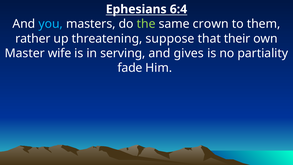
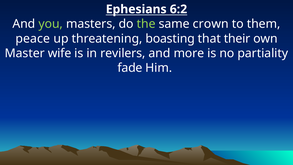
6:4: 6:4 -> 6:2
you colour: light blue -> light green
rather: rather -> peace
suppose: suppose -> boasting
serving: serving -> revilers
gives: gives -> more
